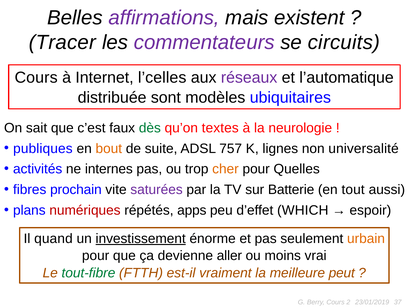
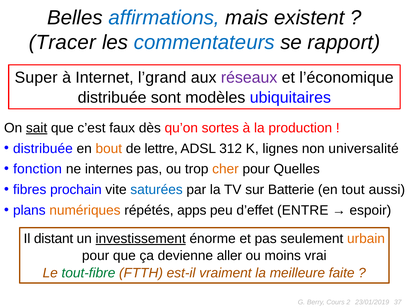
affirmations colour: purple -> blue
commentateurs colour: purple -> blue
circuits: circuits -> rapport
Cours at (36, 77): Cours -> Super
l’celles: l’celles -> l’grand
l’automatique: l’automatique -> l’économique
sait underline: none -> present
dès colour: green -> black
textes: textes -> sortes
neurologie: neurologie -> production
publiques at (43, 148): publiques -> distribuée
suite: suite -> lettre
757: 757 -> 312
activités: activités -> fonction
saturées colour: purple -> blue
numériques colour: red -> orange
WHICH: WHICH -> ENTRE
quand: quand -> distant
peut: peut -> faite
